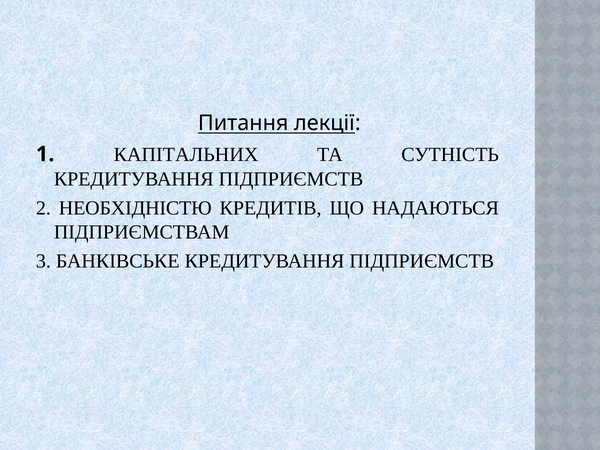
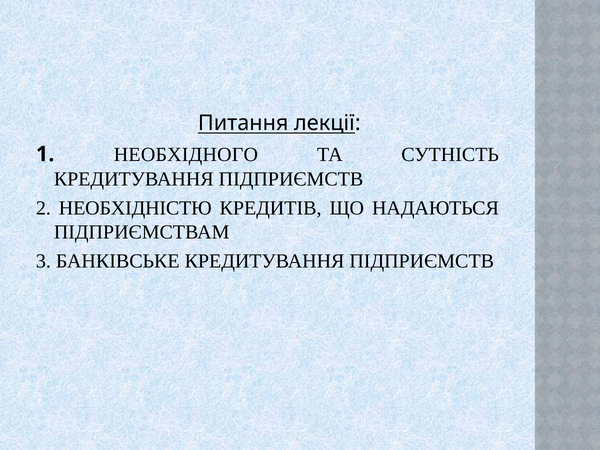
КАПІТАЛЬНИХ: КАПІТАЛЬНИХ -> НЕОБХІДНОГО
